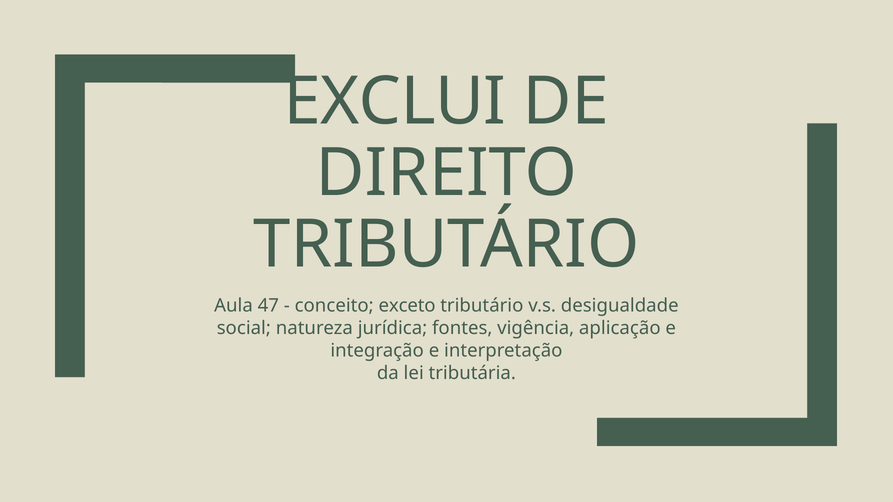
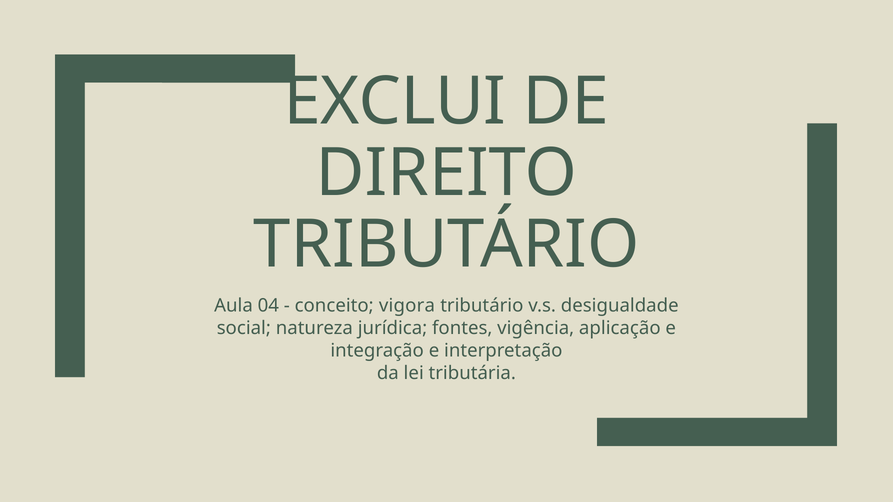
47: 47 -> 04
exceto: exceto -> vigora
